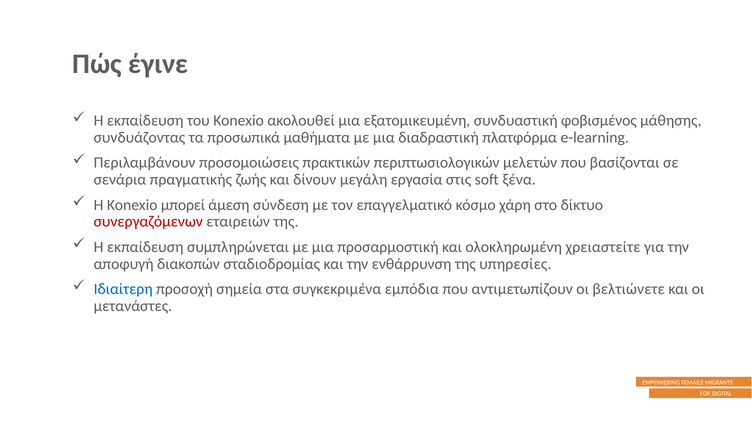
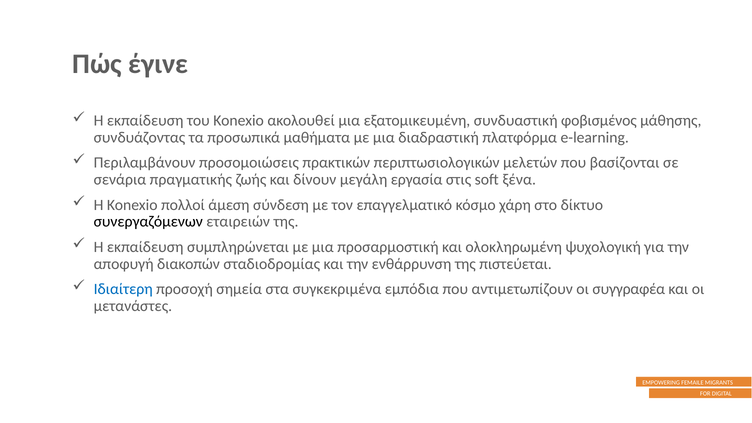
μπορεί: μπορεί -> πολλοί
συνεργαζόμενων colour: red -> black
χρειαστείτε: χρειαστείτε -> ψυχολογική
υπηρεσίες: υπηρεσίες -> πιστεύεται
βελτιώνετε: βελτιώνετε -> συγγραφέα
